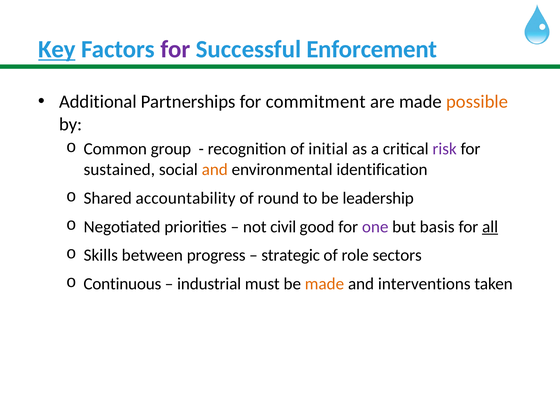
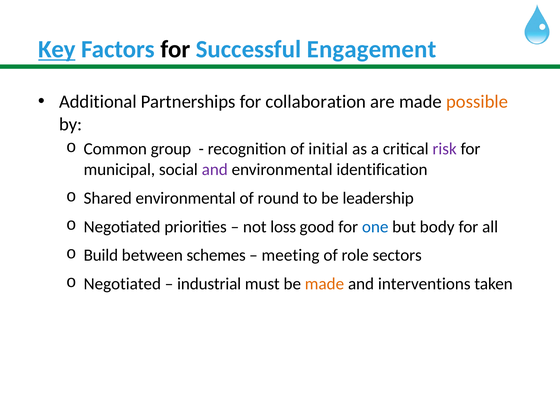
for at (175, 49) colour: purple -> black
Enforcement: Enforcement -> Engagement
commitment: commitment -> collaboration
sustained: sustained -> municipal
and at (215, 169) colour: orange -> purple
Shared accountability: accountability -> environmental
civil: civil -> loss
one colour: purple -> blue
basis: basis -> body
all underline: present -> none
Skills: Skills -> Build
progress: progress -> schemes
strategic: strategic -> meeting
Continuous at (122, 284): Continuous -> Negotiated
